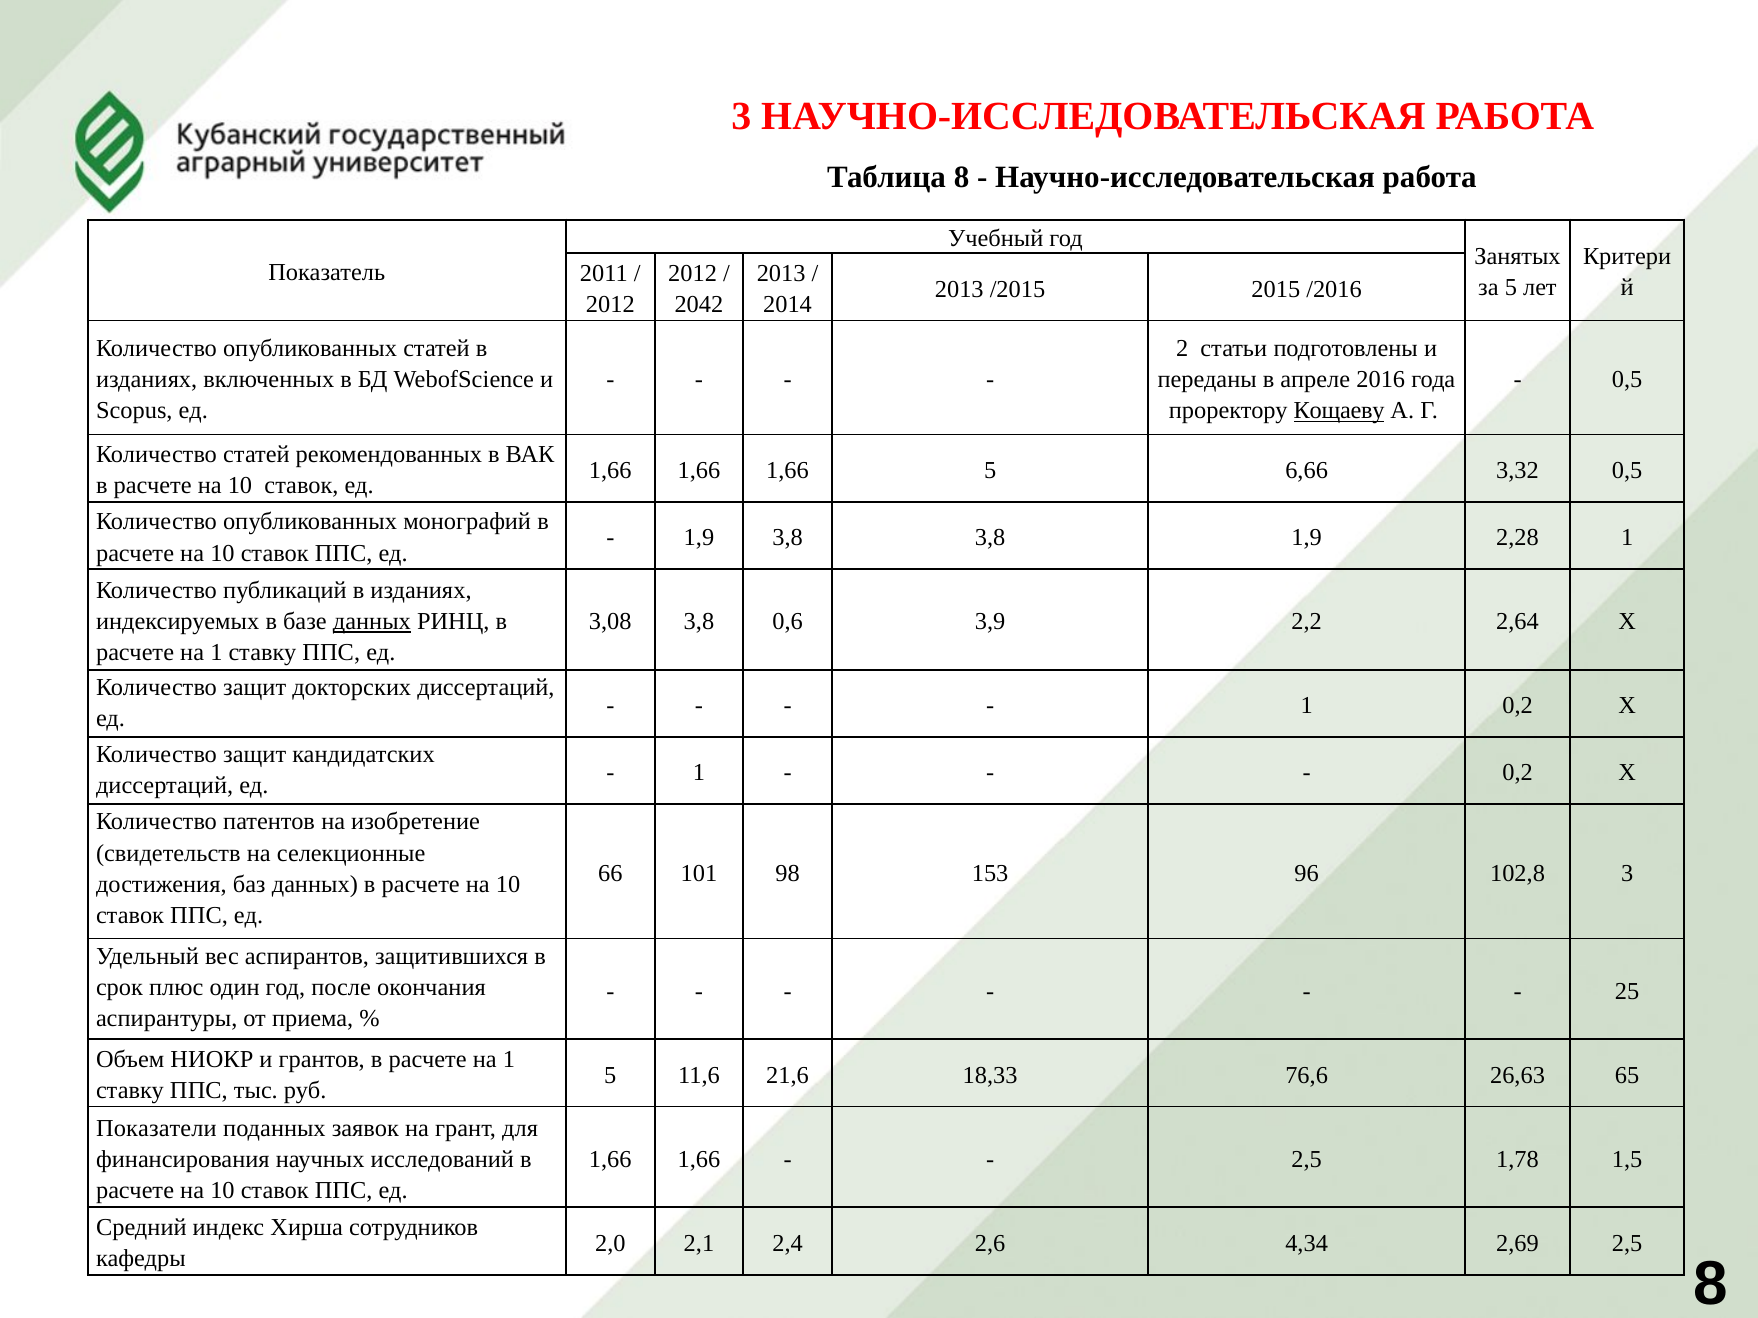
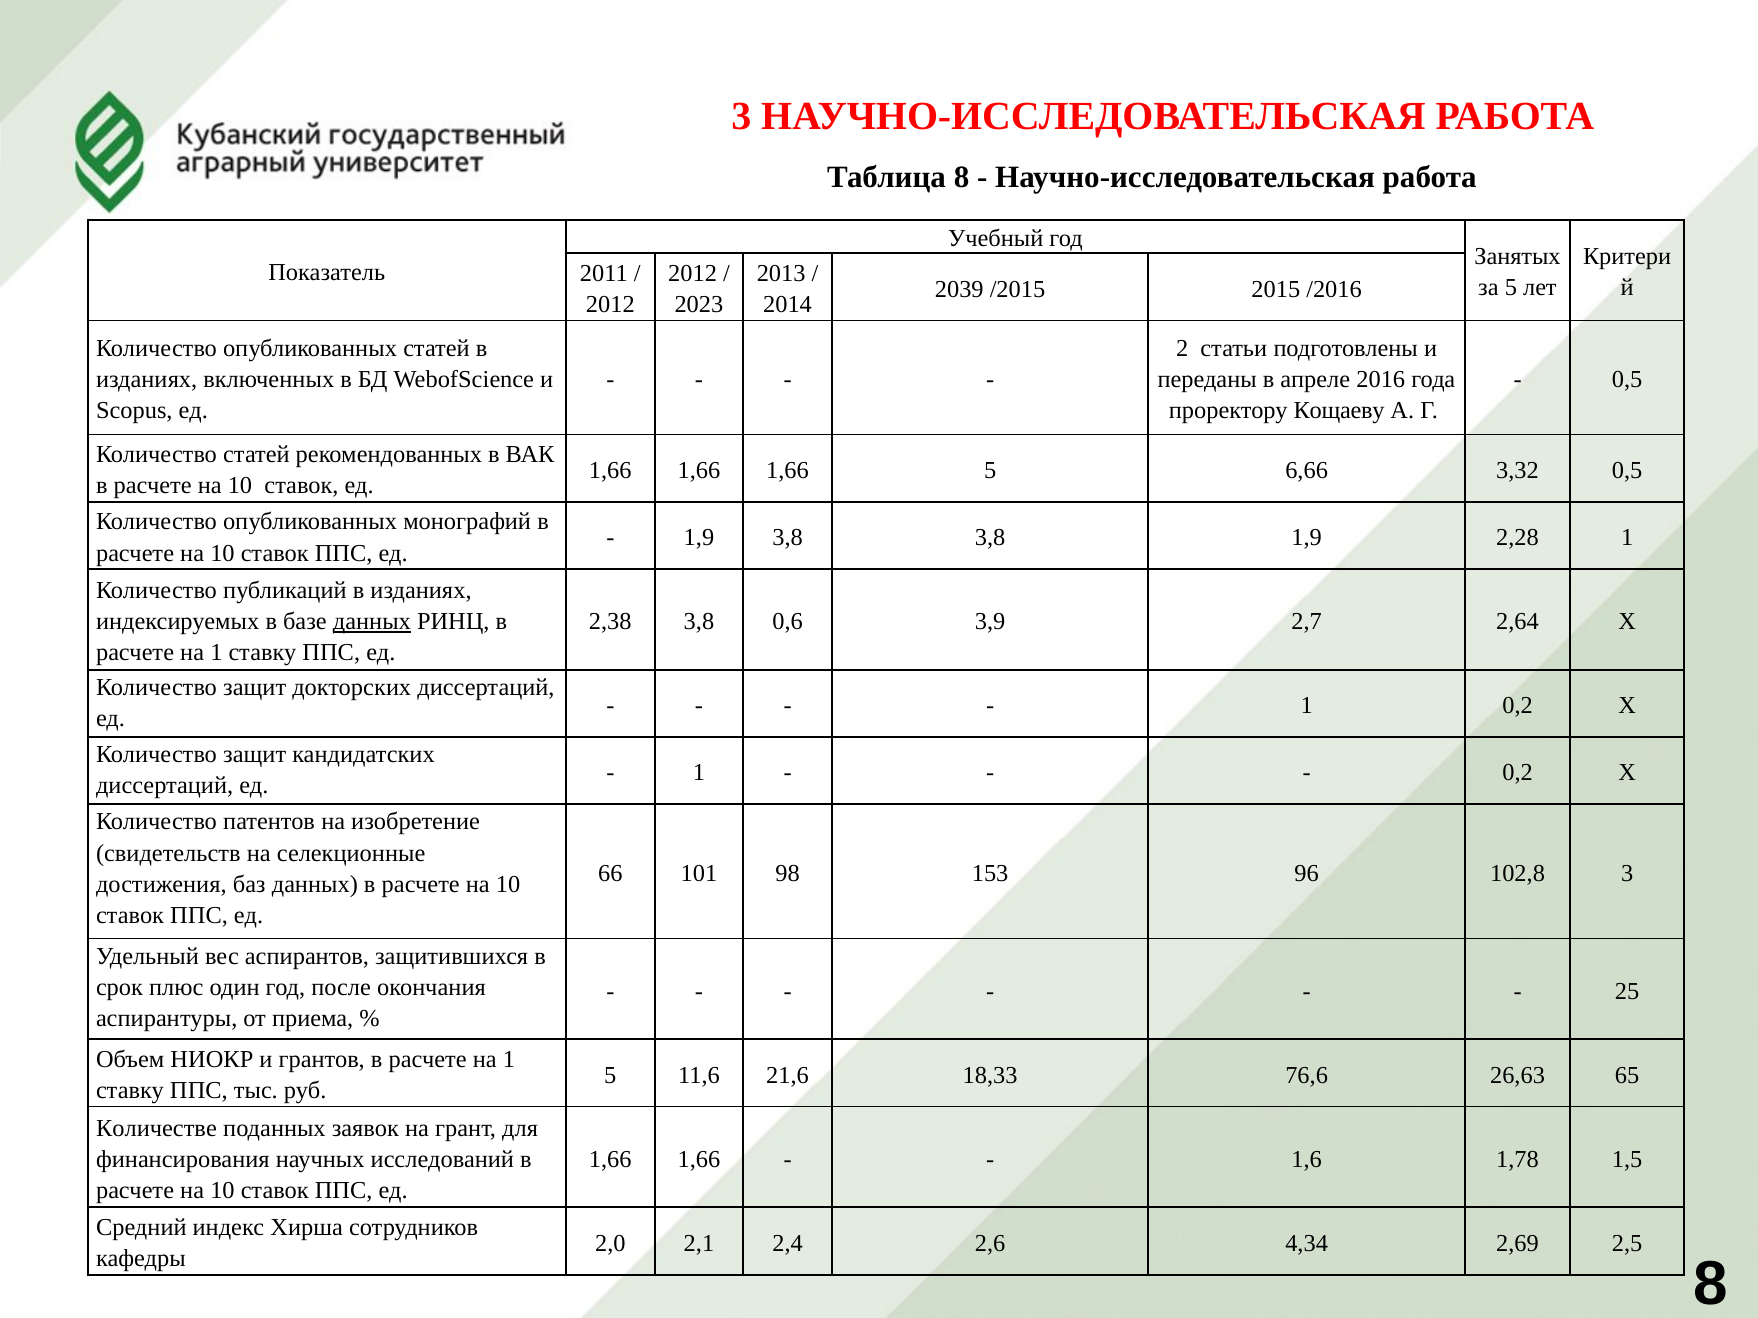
2013 at (959, 289): 2013 -> 2039
2042: 2042 -> 2023
Кощаеву underline: present -> none
3,08: 3,08 -> 2,38
2,2: 2,2 -> 2,7
Показатели: Показатели -> Количестве
2,5 at (1307, 1159): 2,5 -> 1,6
